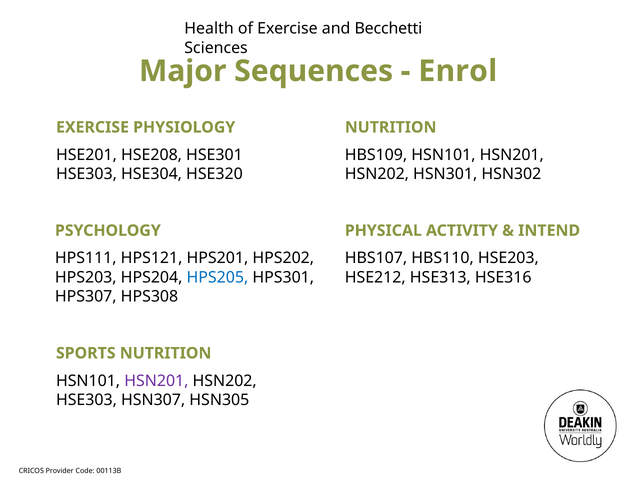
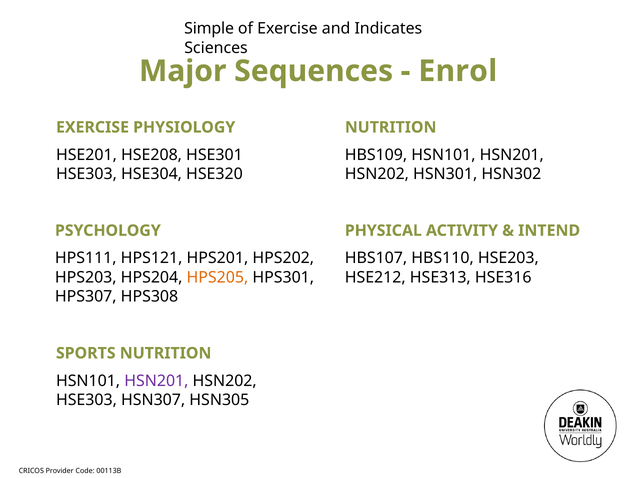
Health: Health -> Simple
Becchetti: Becchetti -> Indicates
HPS205 colour: blue -> orange
